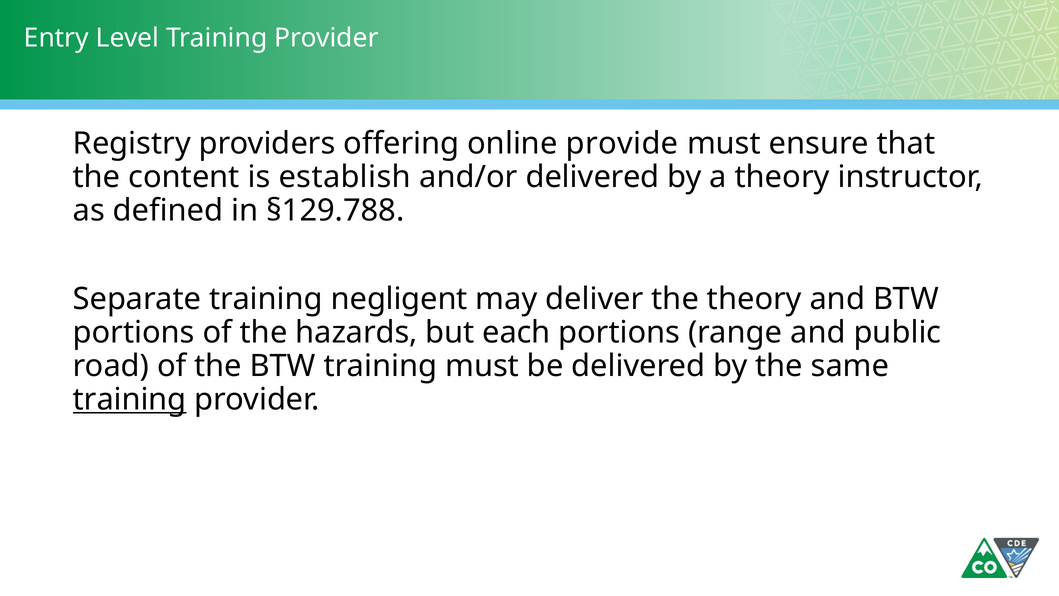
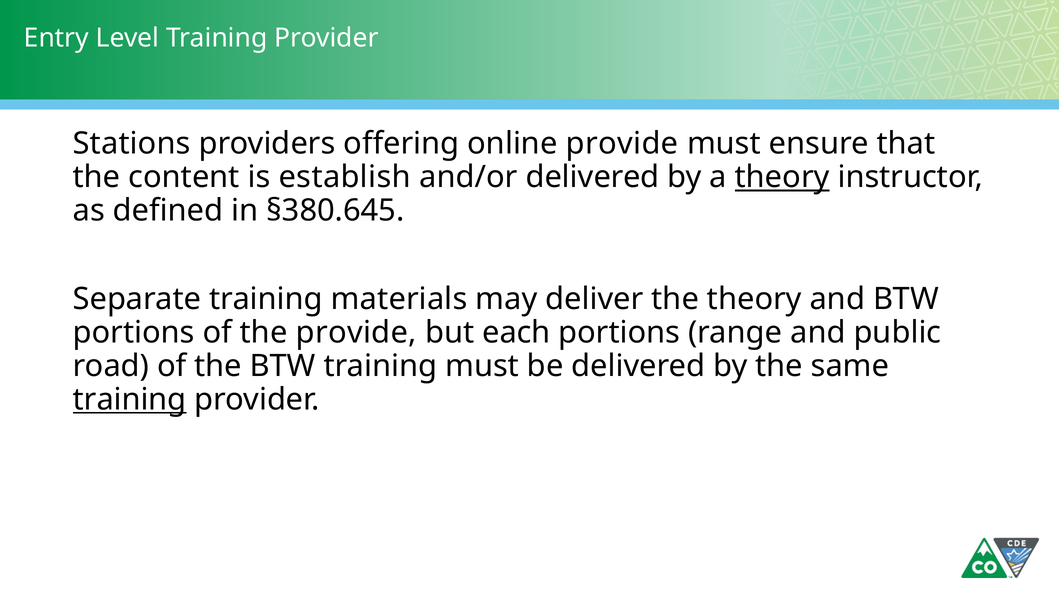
Registry: Registry -> Stations
theory at (782, 177) underline: none -> present
§129.788: §129.788 -> §380.645
negligent: negligent -> materials
the hazards: hazards -> provide
